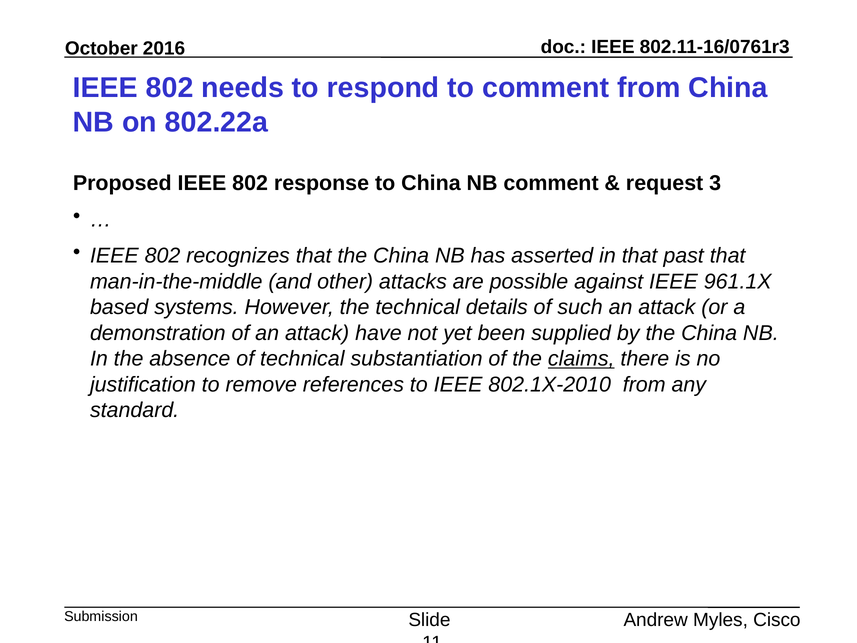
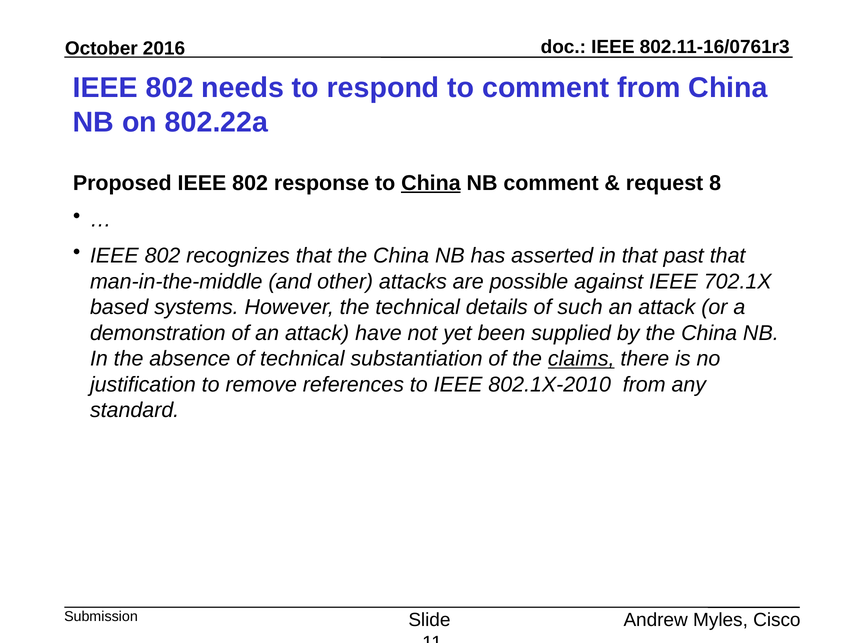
China at (431, 183) underline: none -> present
3: 3 -> 8
961.1X: 961.1X -> 702.1X
